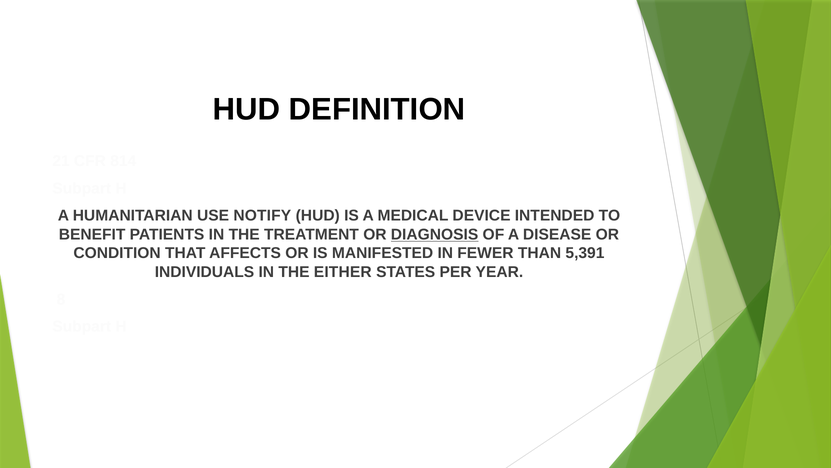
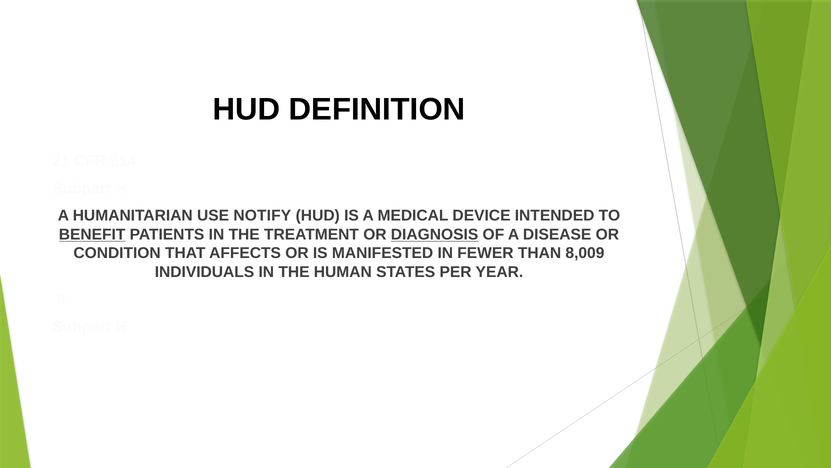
BENEFIT underline: none -> present
5,391: 5,391 -> 8,009
EITHER: EITHER -> HUMAN
